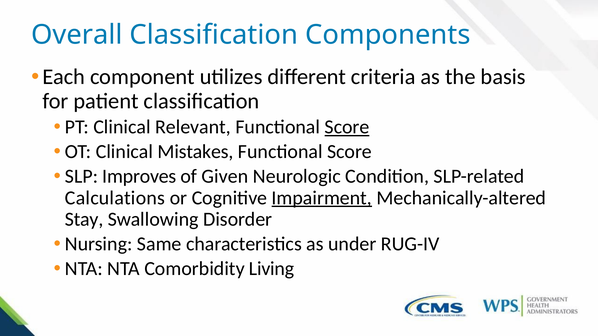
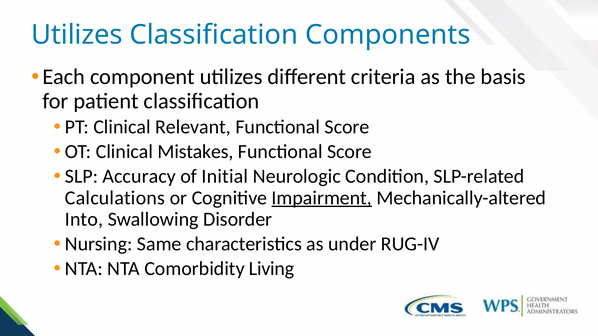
Overall at (77, 35): Overall -> Utilizes
Score at (347, 127) underline: present -> none
Improves: Improves -> Accuracy
Given: Given -> Initial
Stay: Stay -> Into
